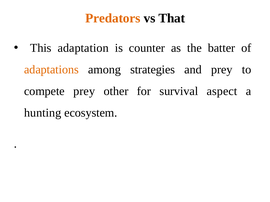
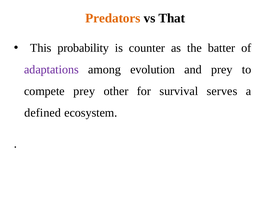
adaptation: adaptation -> probability
adaptations colour: orange -> purple
strategies: strategies -> evolution
aspect: aspect -> serves
hunting: hunting -> defined
